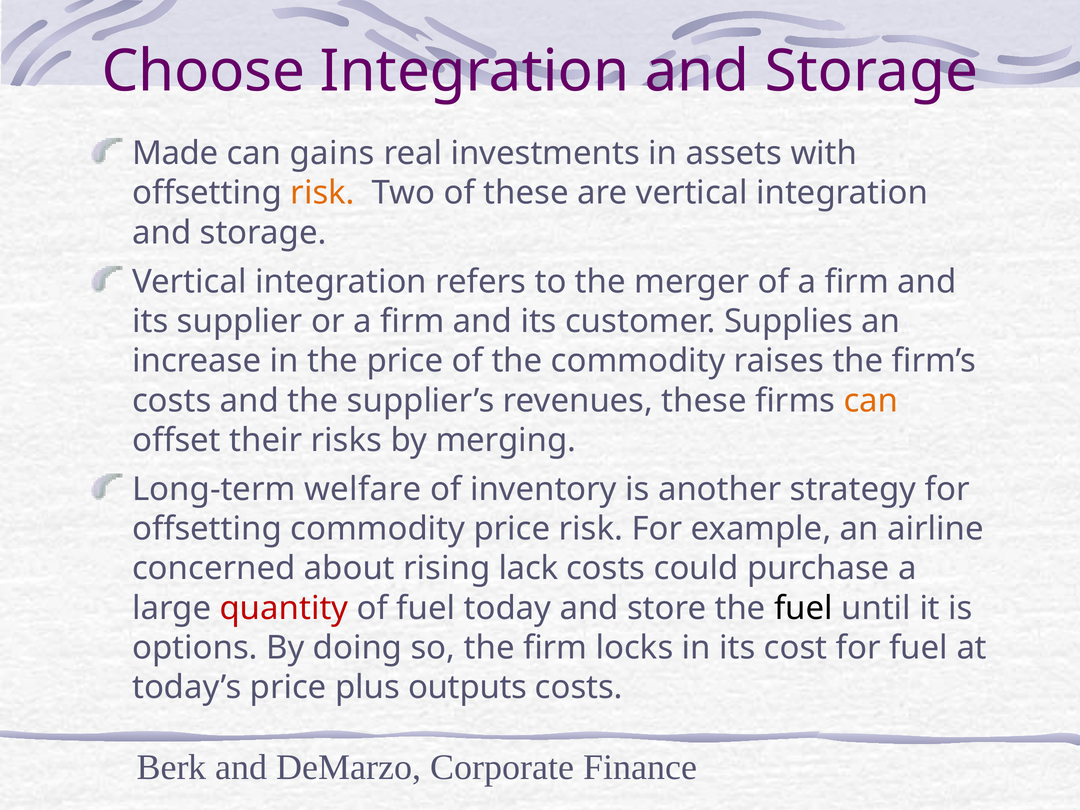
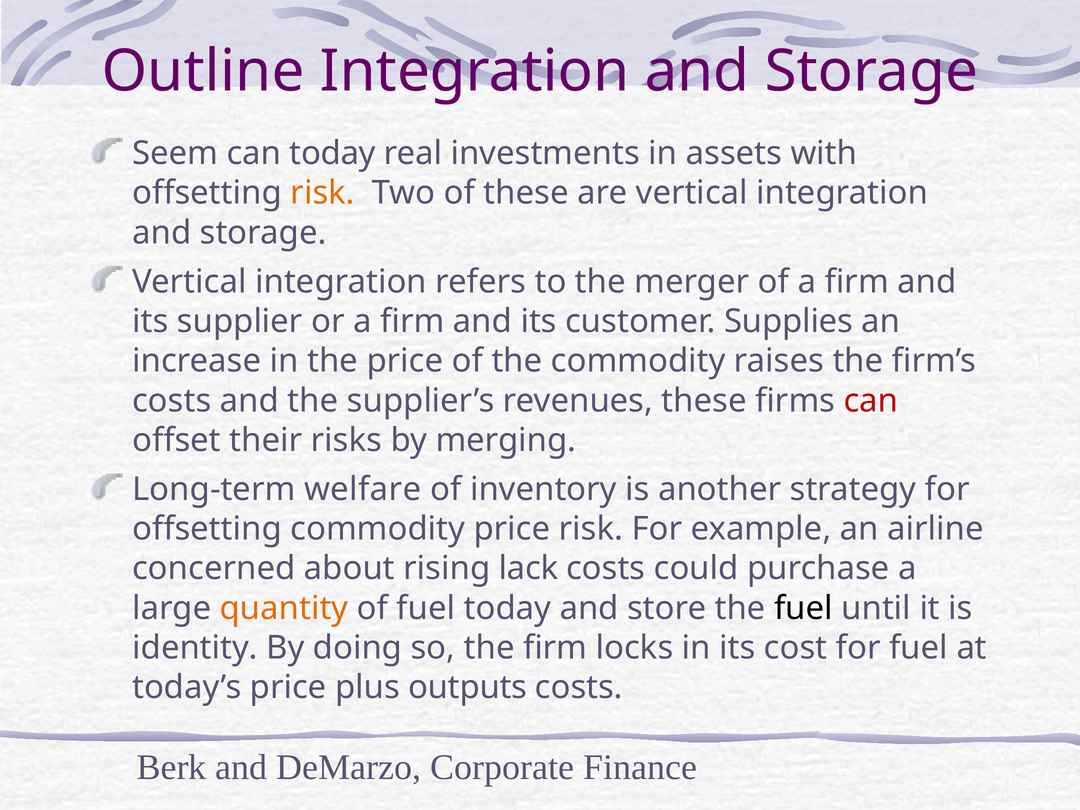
Choose: Choose -> Outline
Made: Made -> Seem
can gains: gains -> today
can at (871, 401) colour: orange -> red
quantity colour: red -> orange
options: options -> identity
